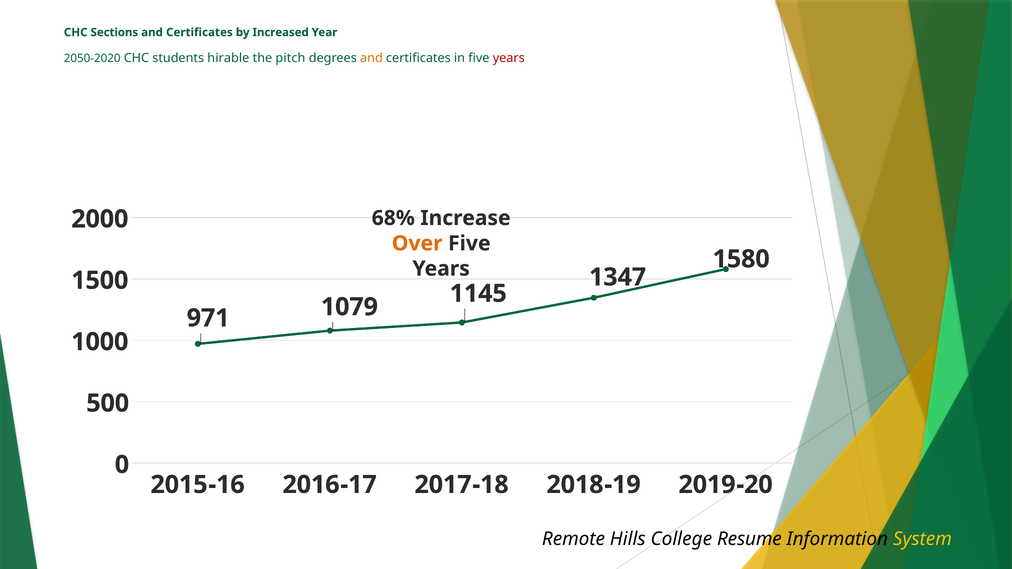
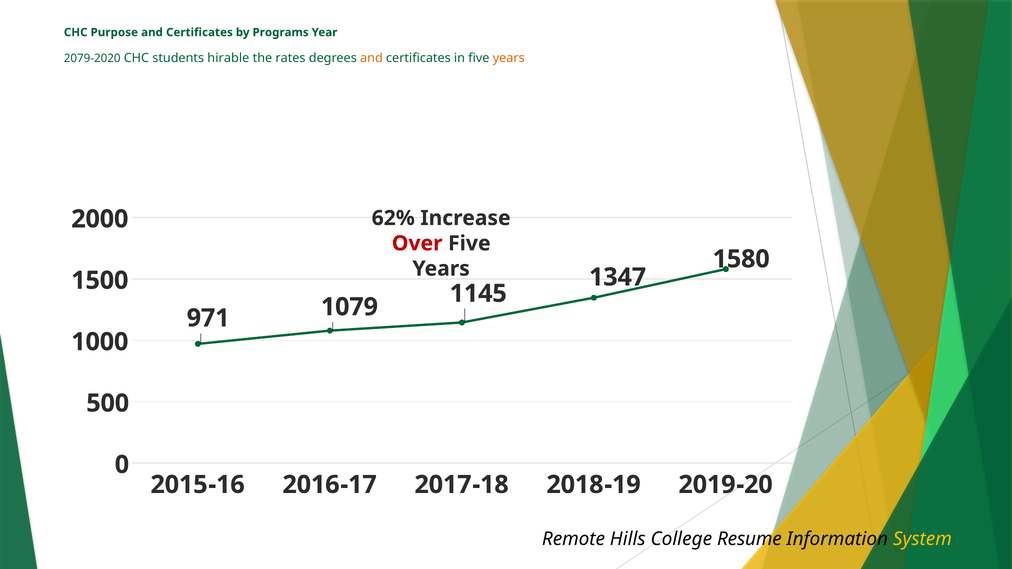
Sections: Sections -> Purpose
Increased: Increased -> Programs
2050-2020: 2050-2020 -> 2079-2020
pitch: pitch -> rates
years at (509, 58) colour: red -> orange
68%: 68% -> 62%
Over colour: orange -> red
